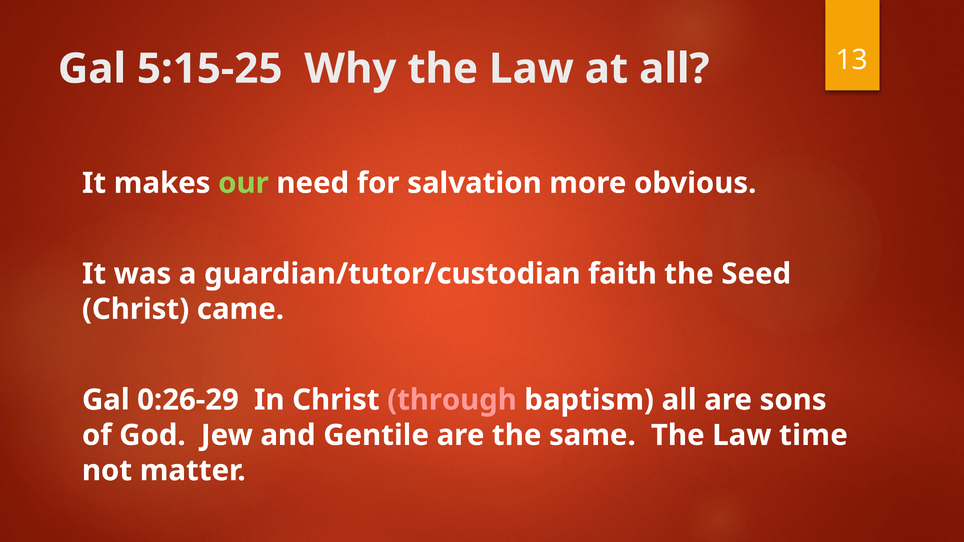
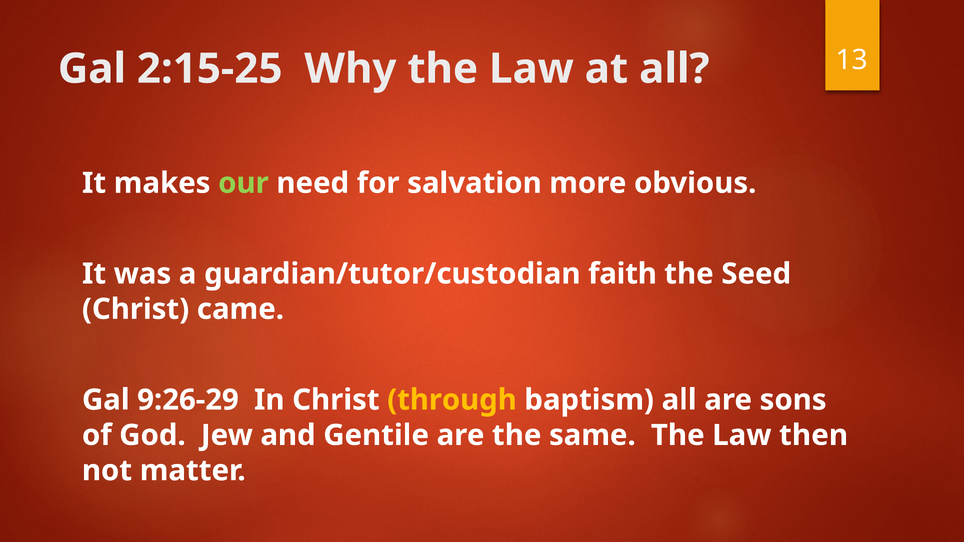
5:15-25: 5:15-25 -> 2:15-25
0:26-29: 0:26-29 -> 9:26-29
through colour: pink -> yellow
time: time -> then
